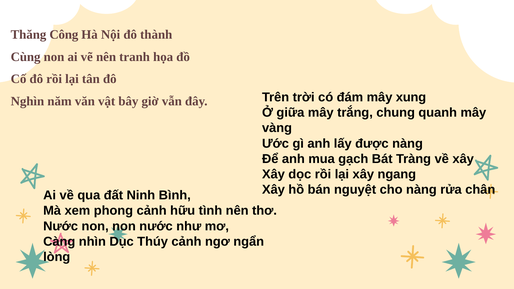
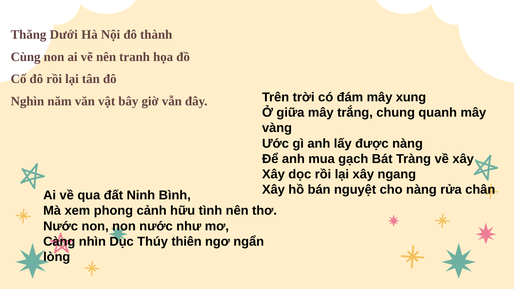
Công: Công -> Dưới
Thúy cảnh: cảnh -> thiên
